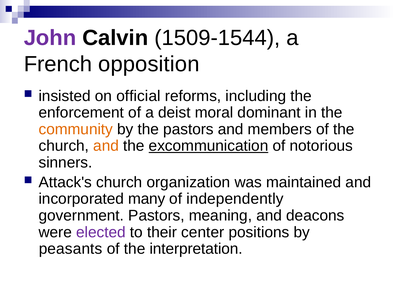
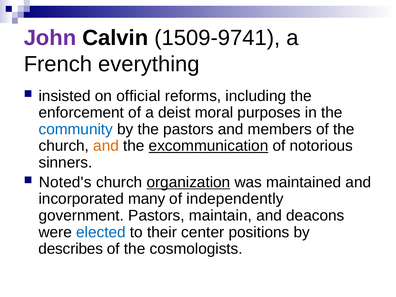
1509-1544: 1509-1544 -> 1509-9741
opposition: opposition -> everything
dominant: dominant -> purposes
community colour: orange -> blue
Attack's: Attack's -> Noted's
organization underline: none -> present
meaning: meaning -> maintain
elected colour: purple -> blue
peasants: peasants -> describes
interpretation: interpretation -> cosmologists
